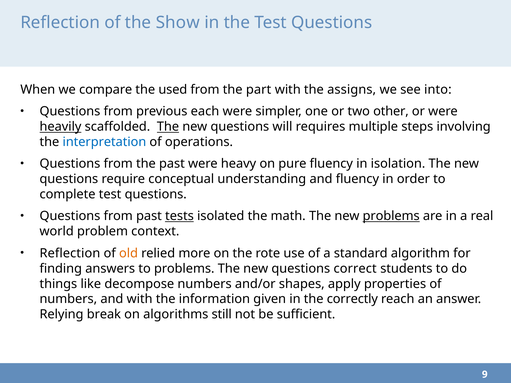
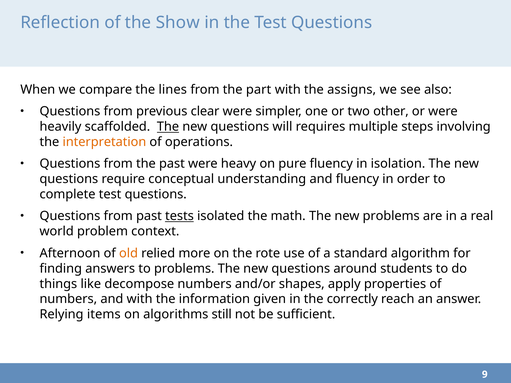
used: used -> lines
into: into -> also
each: each -> clear
heavily underline: present -> none
interpretation colour: blue -> orange
problems at (391, 216) underline: present -> none
Reflection at (70, 253): Reflection -> Afternoon
correct: correct -> around
break: break -> items
